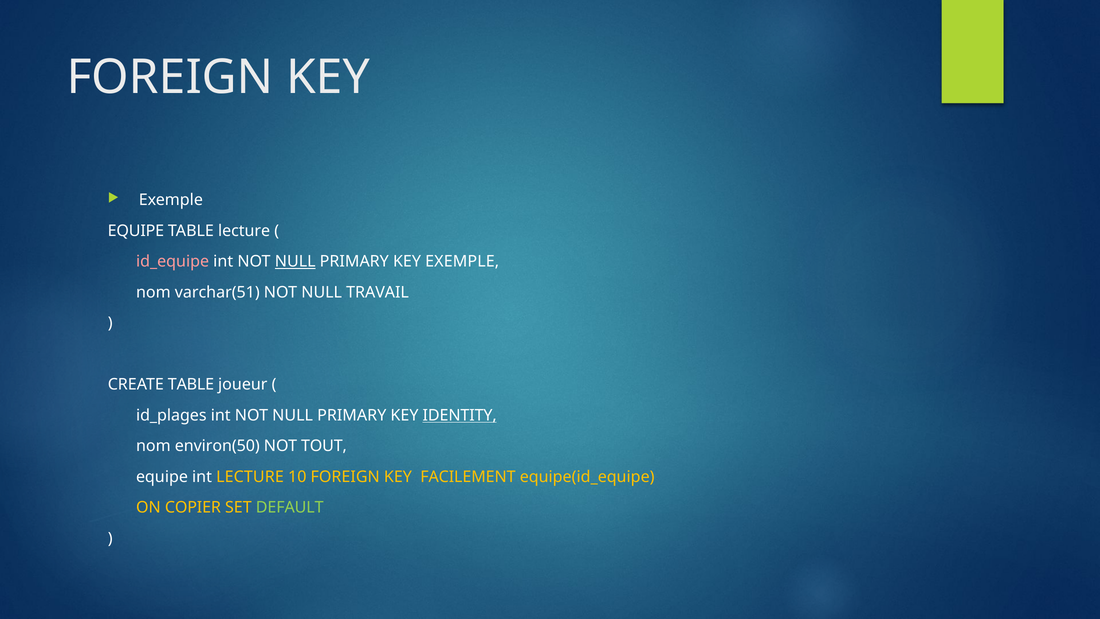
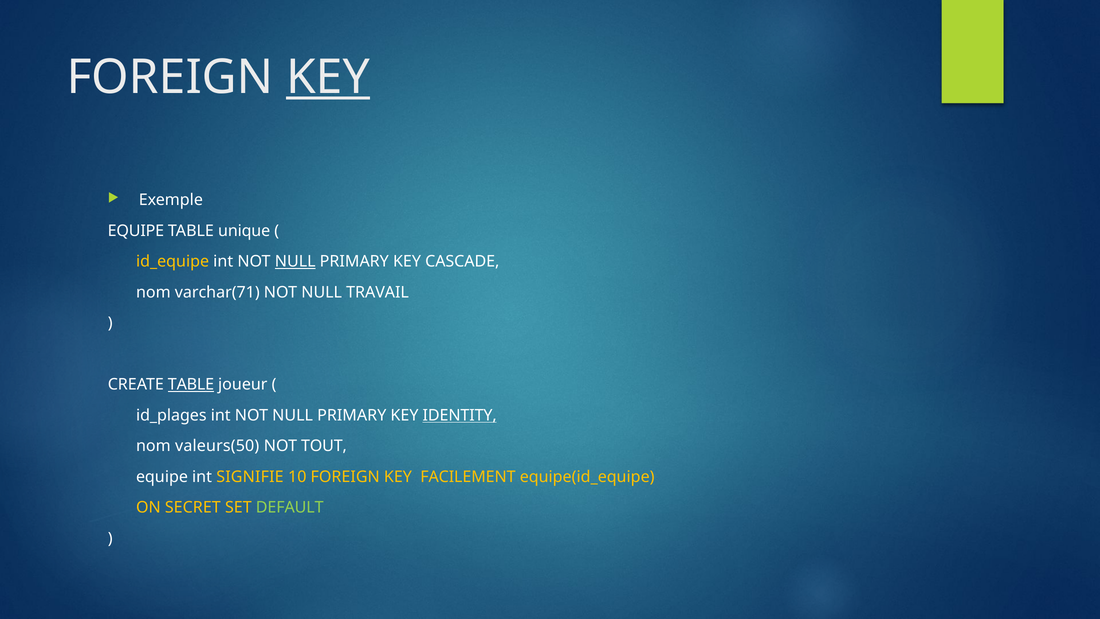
KEY at (328, 77) underline: none -> present
TABLE lecture: lecture -> unique
id_equipe colour: pink -> yellow
KEY EXEMPLE: EXEMPLE -> CASCADE
varchar(51: varchar(51 -> varchar(71
TABLE at (191, 384) underline: none -> present
environ(50: environ(50 -> valeurs(50
int LECTURE: LECTURE -> SIGNIFIE
COPIER: COPIER -> SECRET
